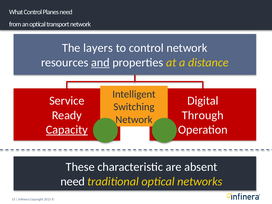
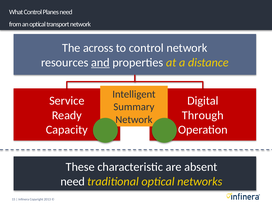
layers: layers -> across
Switching: Switching -> Summary
Capacity underline: present -> none
